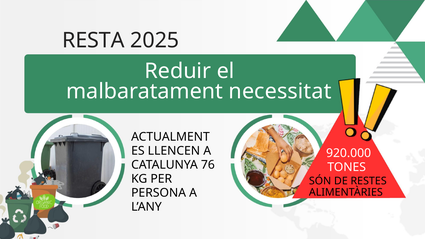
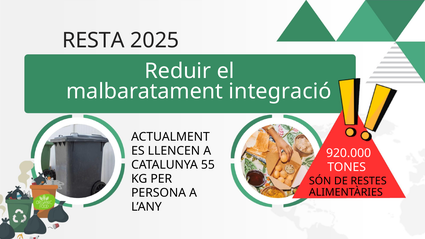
necessitat: necessitat -> integració
76: 76 -> 55
